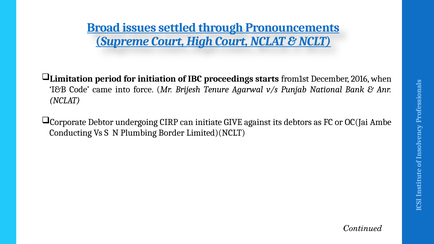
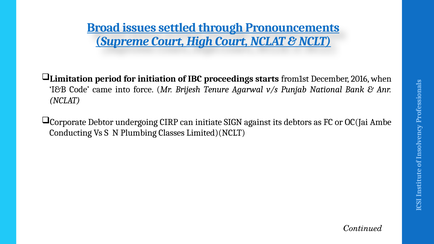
GIVE: GIVE -> SIGN
Border: Border -> Classes
